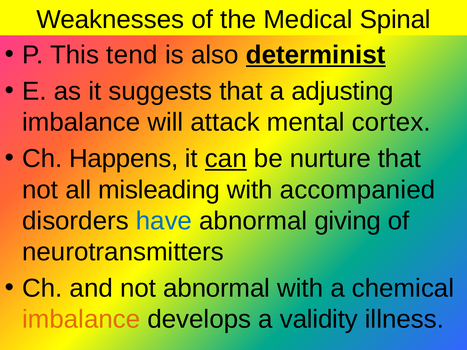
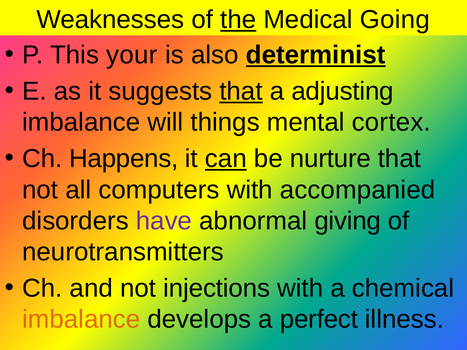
the underline: none -> present
Spinal: Spinal -> Going
tend: tend -> your
that at (241, 91) underline: none -> present
attack: attack -> things
misleading: misleading -> computers
have colour: blue -> purple
not abnormal: abnormal -> injections
validity: validity -> perfect
